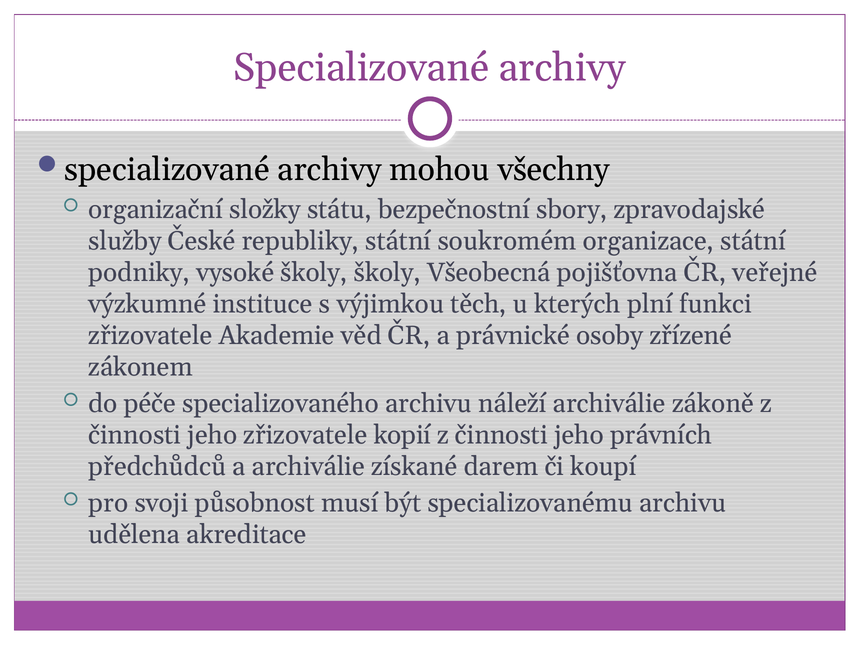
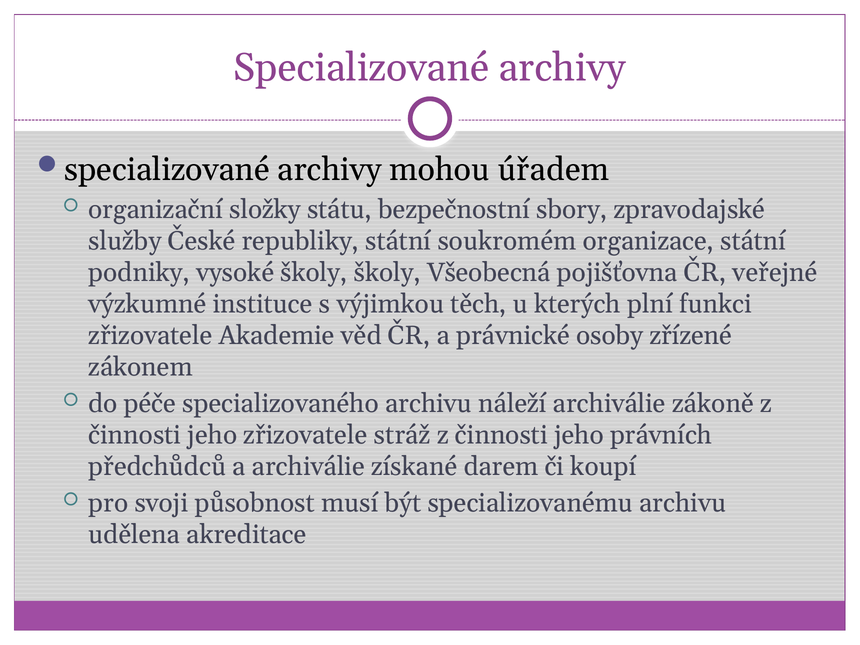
všechny: všechny -> úřadem
kopií: kopií -> stráž
